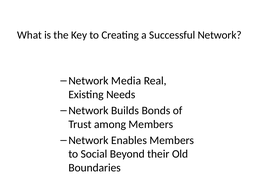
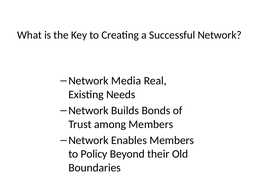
Social: Social -> Policy
